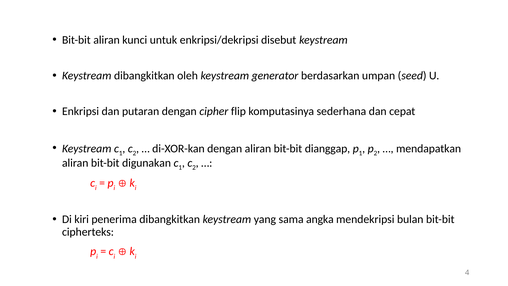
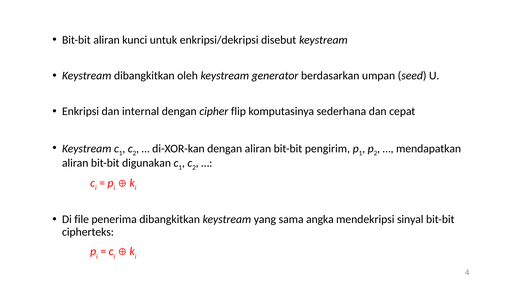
putaran: putaran -> internal
dianggap: dianggap -> pengirim
kiri: kiri -> file
bulan: bulan -> sinyal
